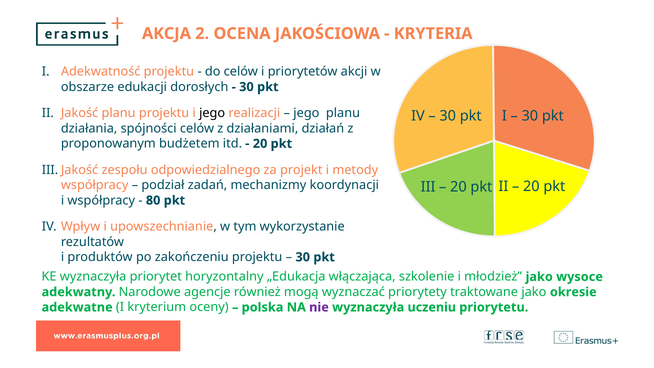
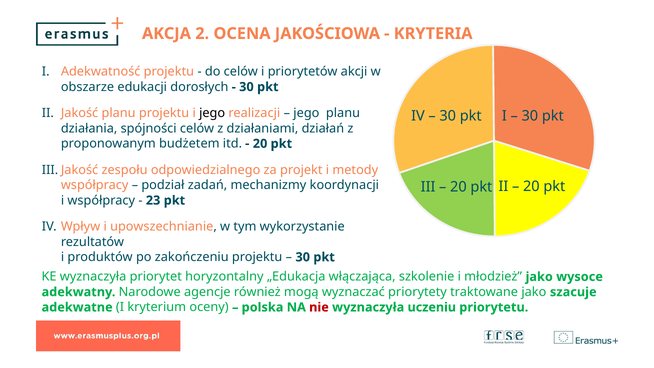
80: 80 -> 23
okresie: okresie -> szacuje
nie colour: purple -> red
